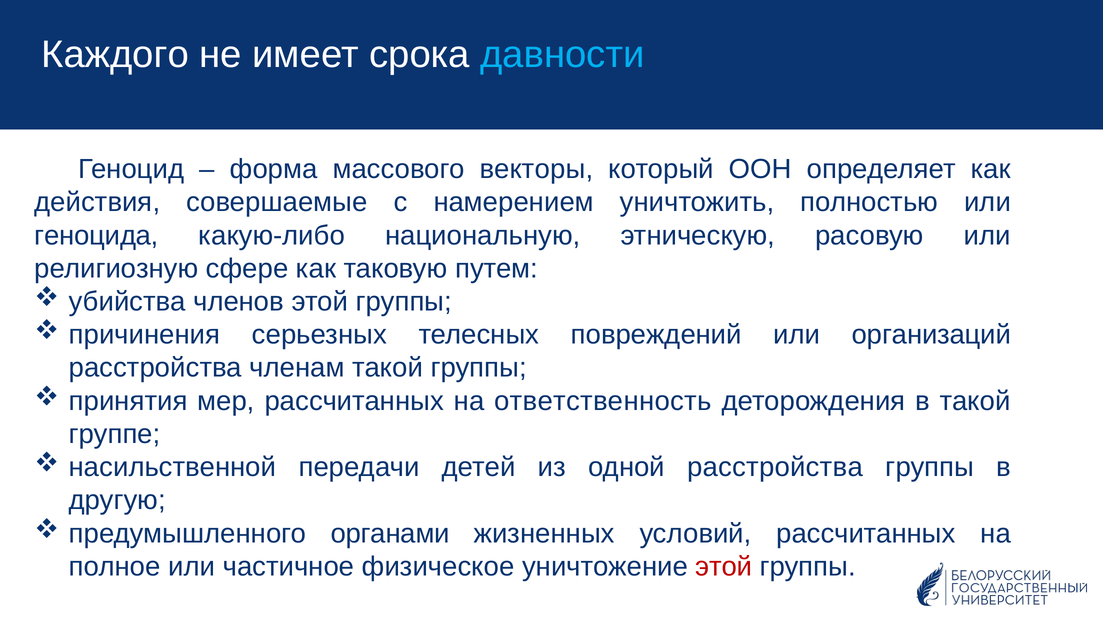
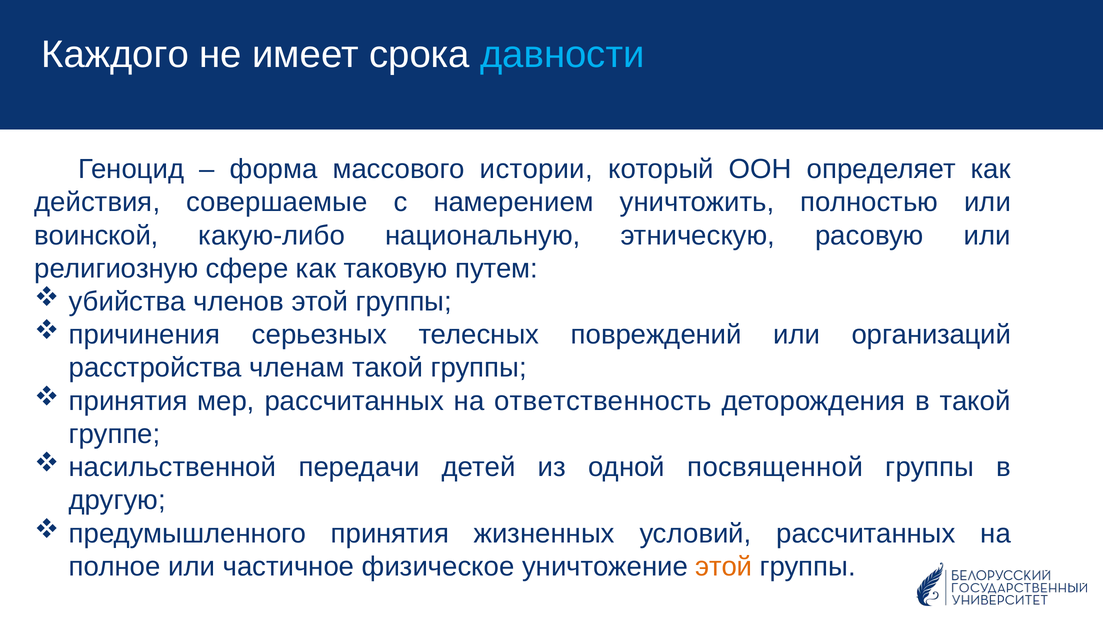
векторы: векторы -> истории
геноцида: геноцида -> воинской
одной расстройства: расстройства -> посвященной
предумышленного органами: органами -> принятия
этой at (724, 566) colour: red -> orange
